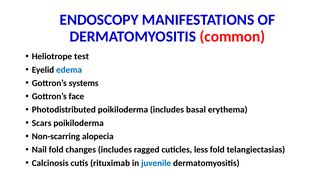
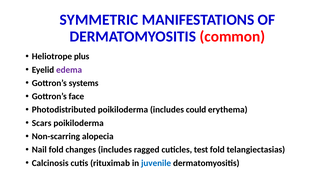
ENDOSCOPY: ENDOSCOPY -> SYMMETRIC
test: test -> plus
edema colour: blue -> purple
basal: basal -> could
less: less -> test
